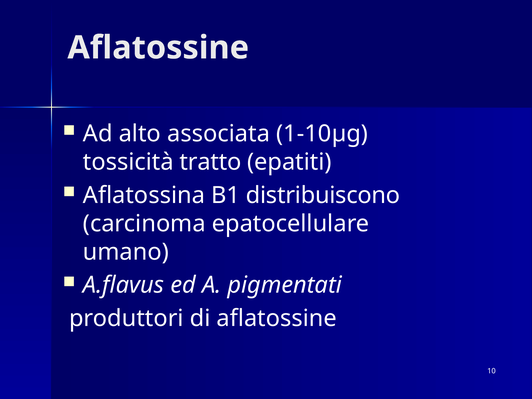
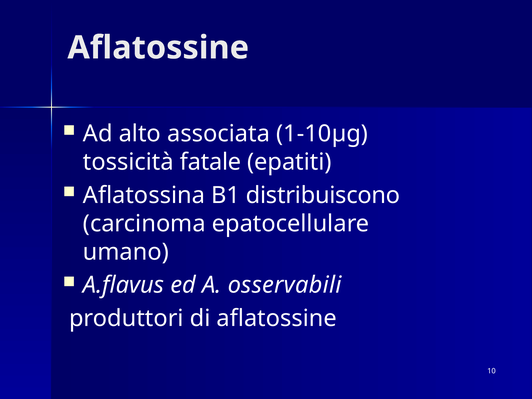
tratto: tratto -> fatale
pigmentati: pigmentati -> osservabili
